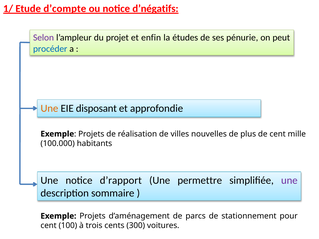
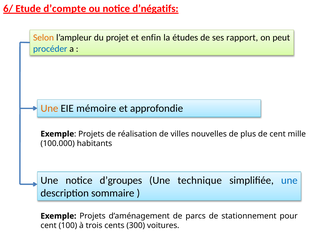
1/: 1/ -> 6/
Selon colour: purple -> orange
pénurie: pénurie -> rapport
disposant: disposant -> mémoire
d’rapport: d’rapport -> d’groupes
permettre: permettre -> technique
une at (289, 181) colour: purple -> blue
